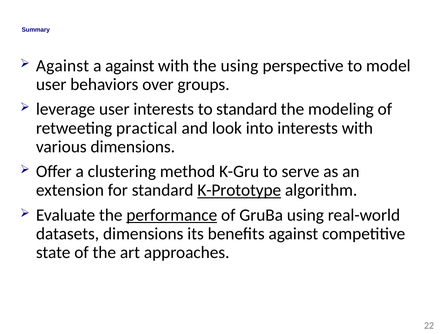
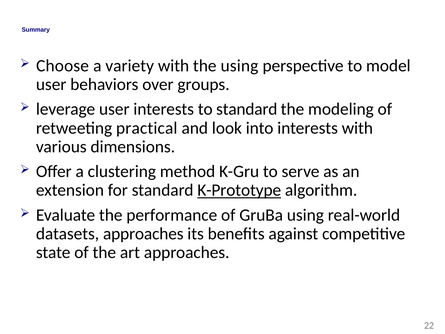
Against at (63, 66): Against -> Choose
a against: against -> variety
performance underline: present -> none
datasets dimensions: dimensions -> approaches
